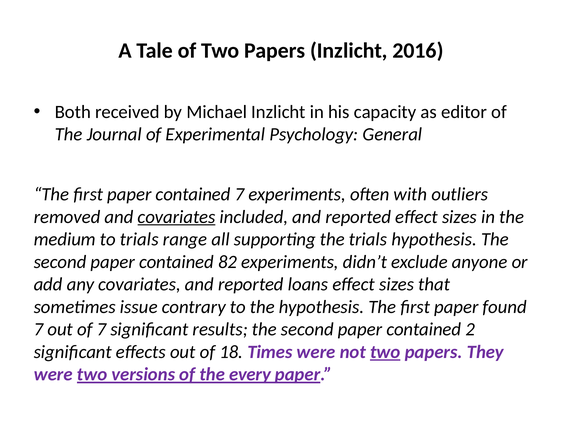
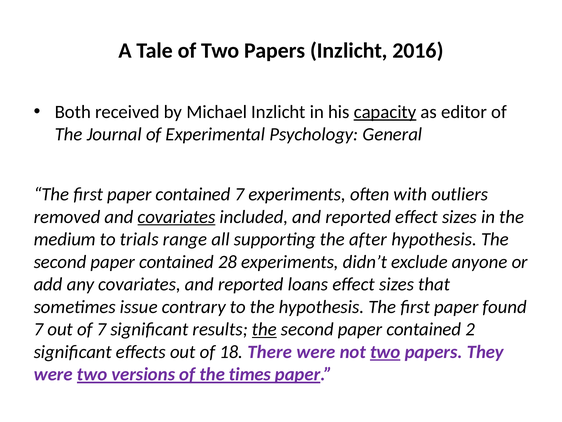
capacity underline: none -> present
the trials: trials -> after
82: 82 -> 28
the at (264, 329) underline: none -> present
Times: Times -> There
every: every -> times
